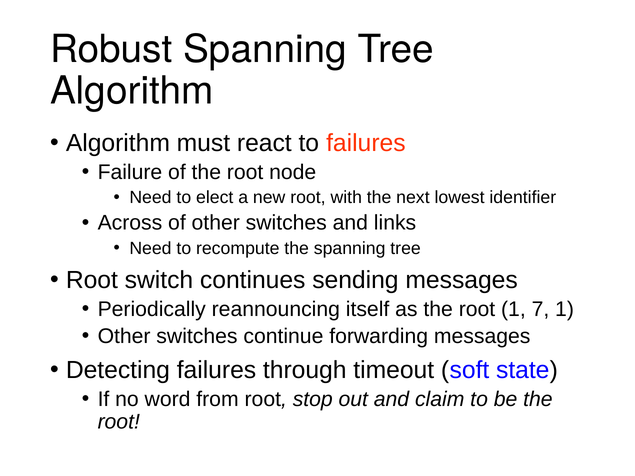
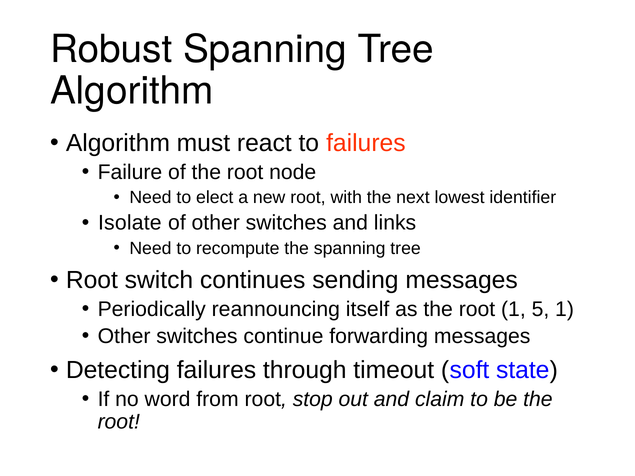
Across: Across -> Isolate
7: 7 -> 5
